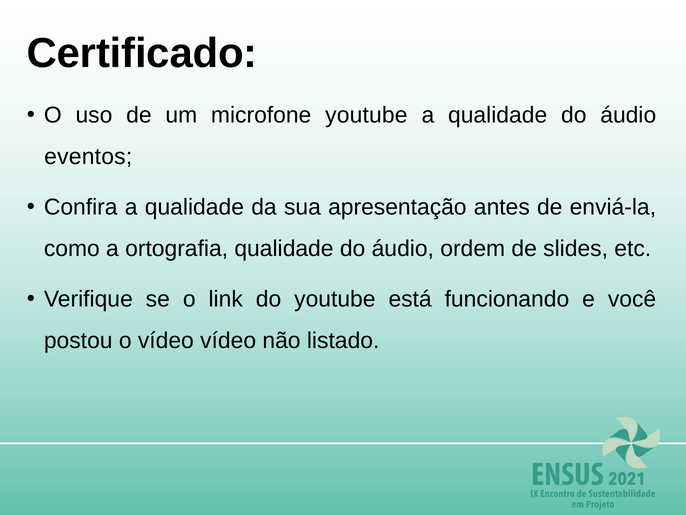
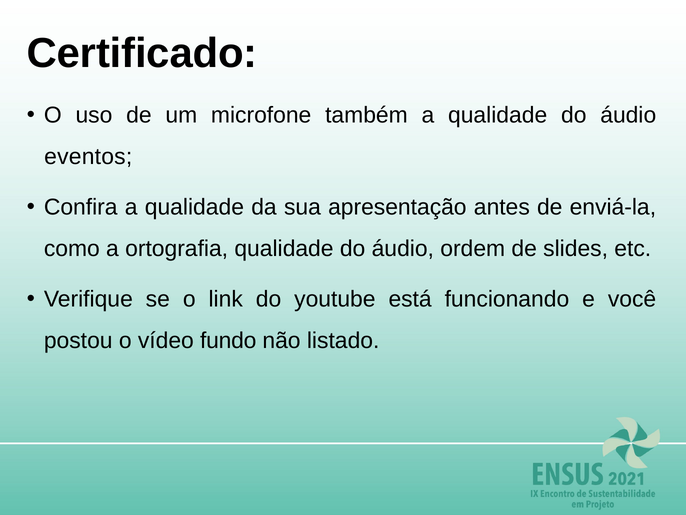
microfone youtube: youtube -> também
vídeo vídeo: vídeo -> fundo
